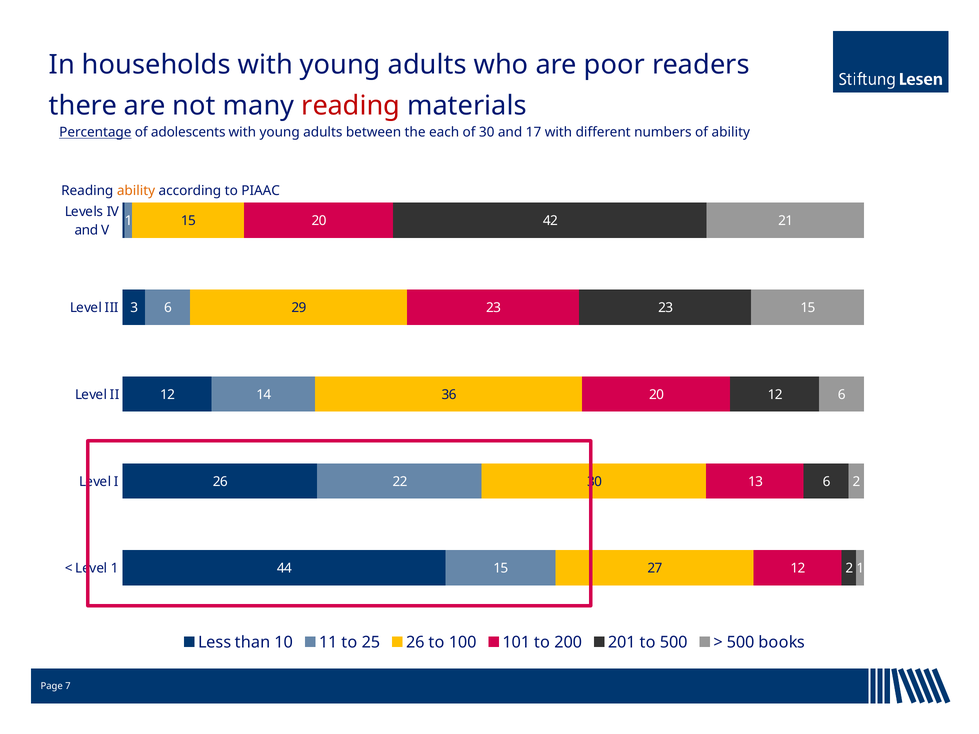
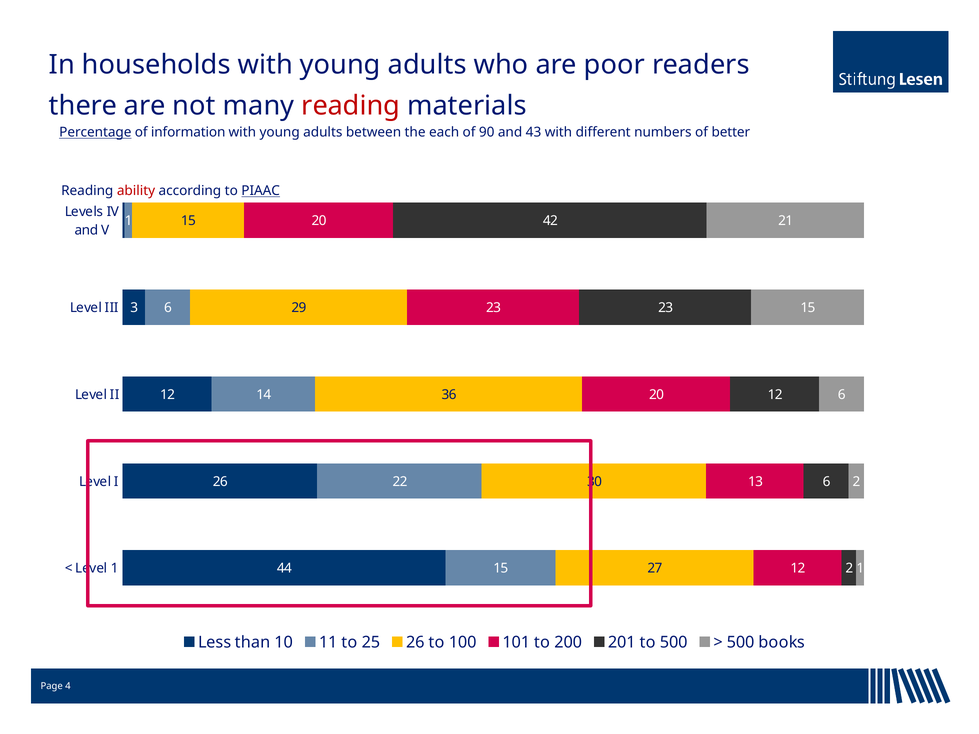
adolescents: adolescents -> information
of 30: 30 -> 90
17: 17 -> 43
of ability: ability -> better
ability at (136, 191) colour: orange -> red
PIAAC underline: none -> present
7: 7 -> 4
